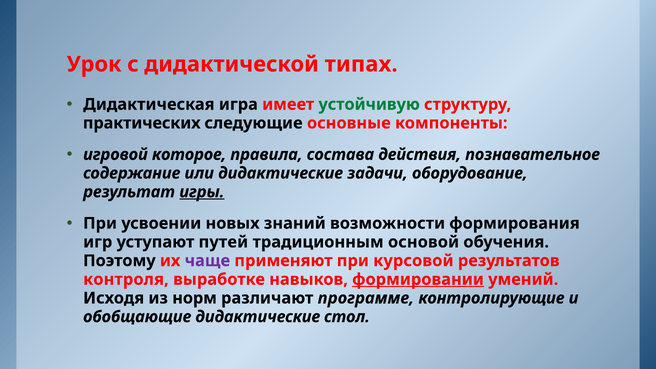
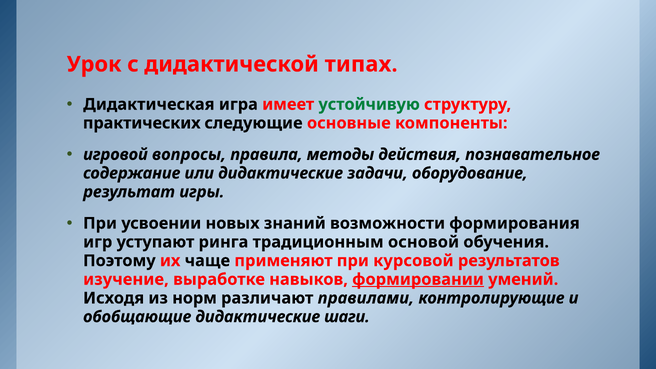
которое: которое -> вопросы
состава: состава -> методы
игры underline: present -> none
путей: путей -> ринга
чаще colour: purple -> black
контроля: контроля -> изучение
программе: программе -> правилами
стол: стол -> шаги
